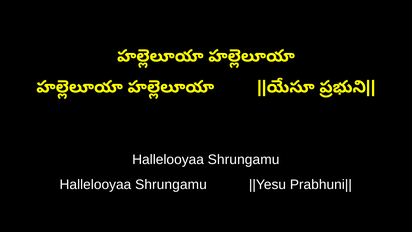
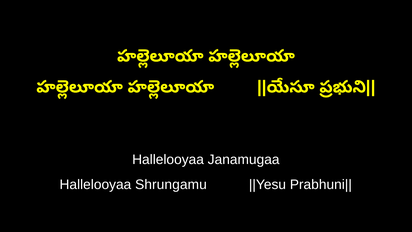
Shrungamu at (244, 160): Shrungamu -> Janamugaa
